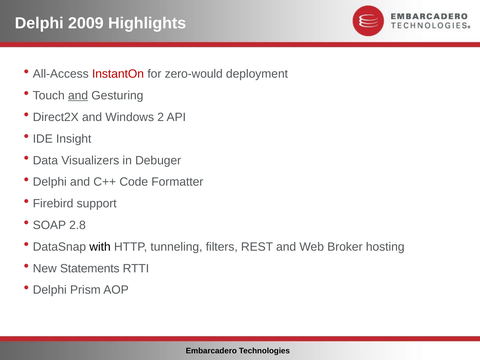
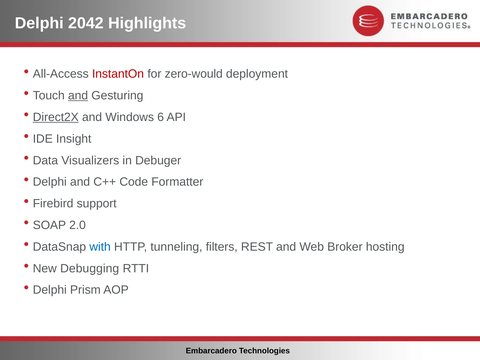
2009: 2009 -> 2042
Direct2X underline: none -> present
2: 2 -> 6
2.8: 2.8 -> 2.0
with colour: black -> blue
Statements: Statements -> Debugging
